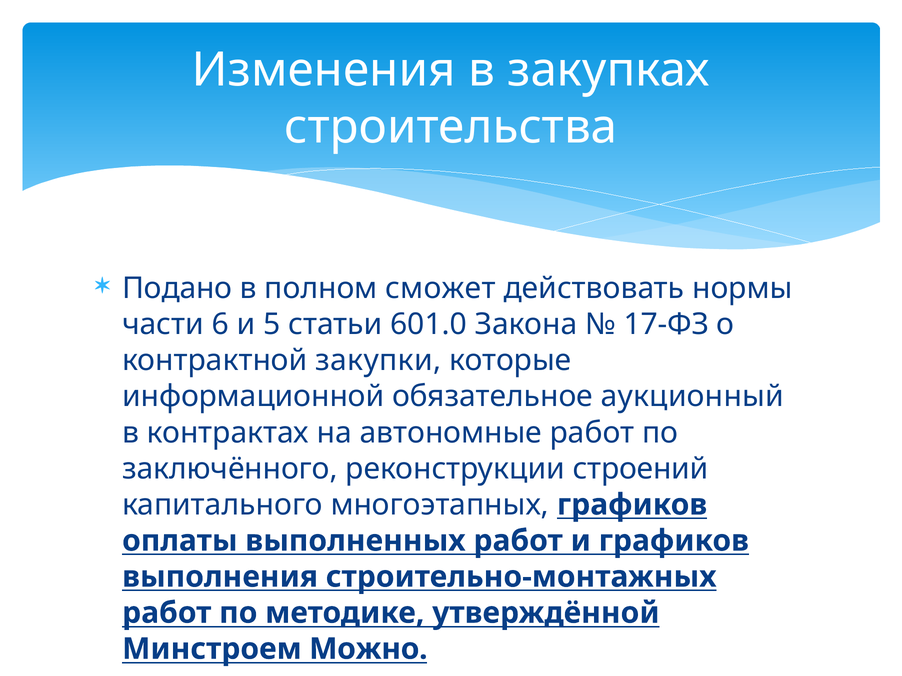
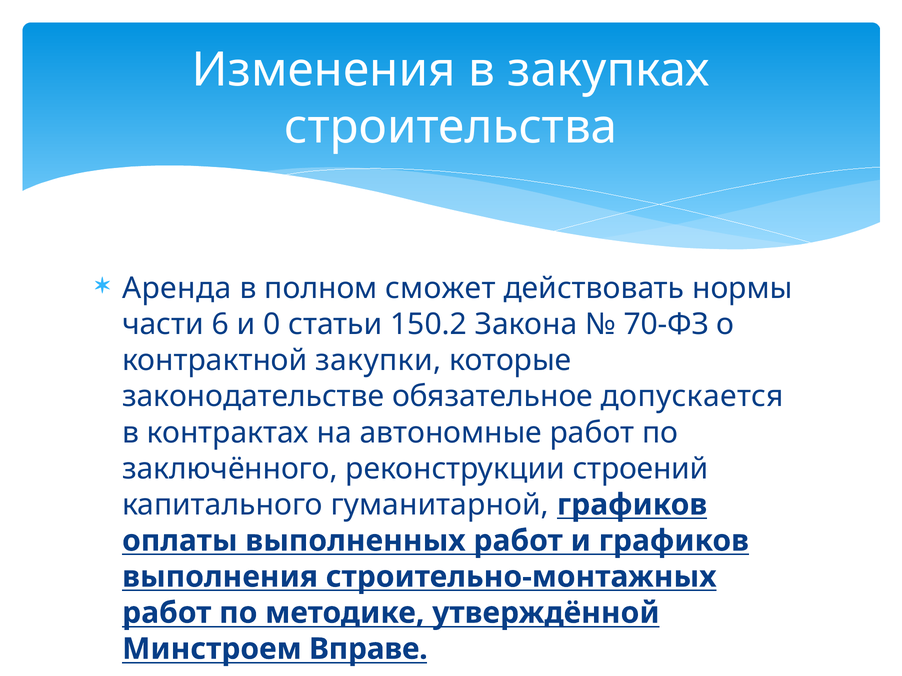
Подано: Подано -> Аренда
5: 5 -> 0
601.0: 601.0 -> 150.2
17-ФЗ: 17-ФЗ -> 70-ФЗ
информационной: информационной -> законодательстве
аукционный: аукционный -> допускается
многоэтапных: многоэтапных -> гуманитарной
Можно: Можно -> Вправе
